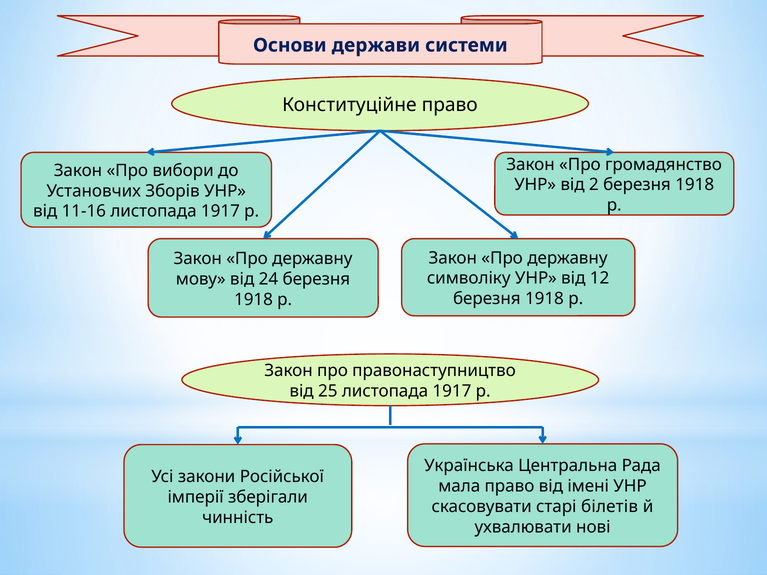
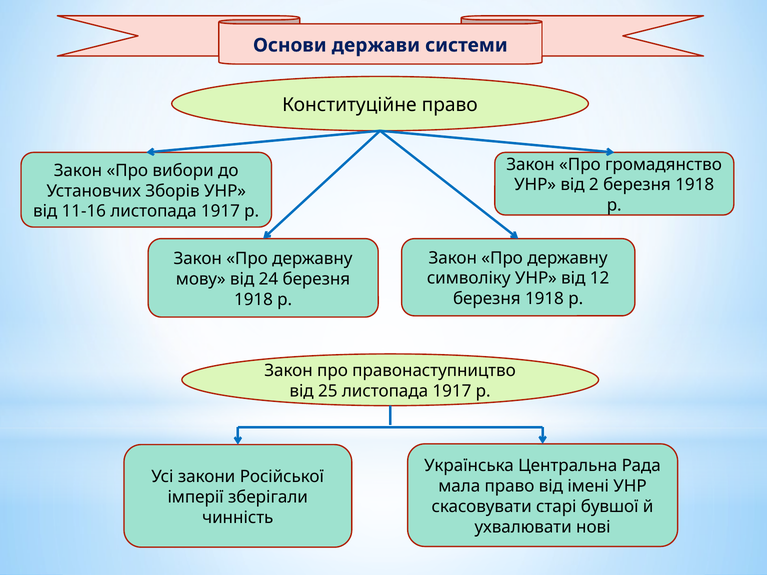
білетів: білетів -> бувшої
